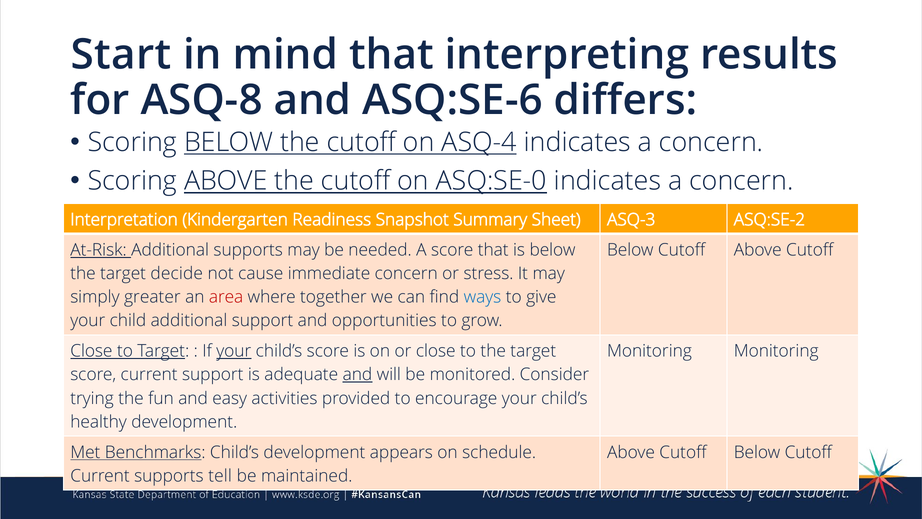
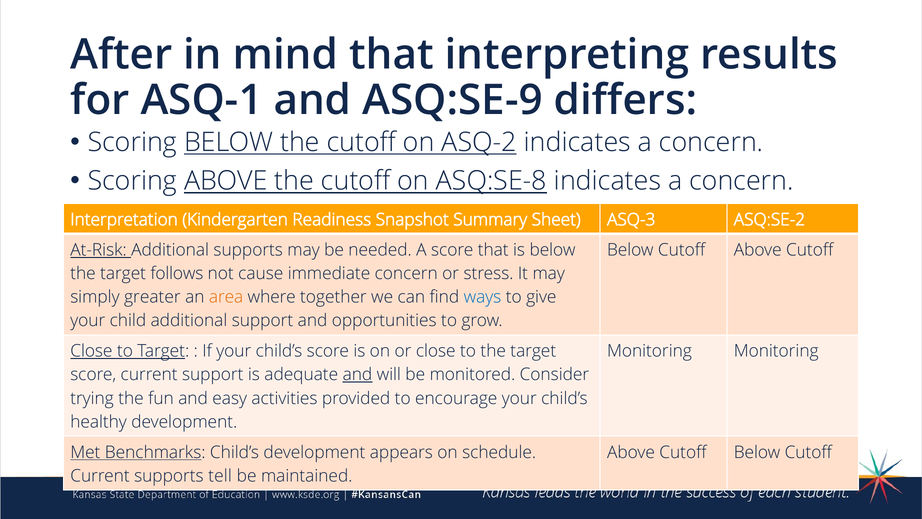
Start: Start -> After
ASQ-8: ASQ-8 -> ASQ-1
ASQ:SE-6: ASQ:SE-6 -> ASQ:SE-9
ASQ-4: ASQ-4 -> ASQ-2
ASQ:SE-0: ASQ:SE-0 -> ASQ:SE-8
decide: decide -> follows
area colour: red -> orange
your at (234, 351) underline: present -> none
